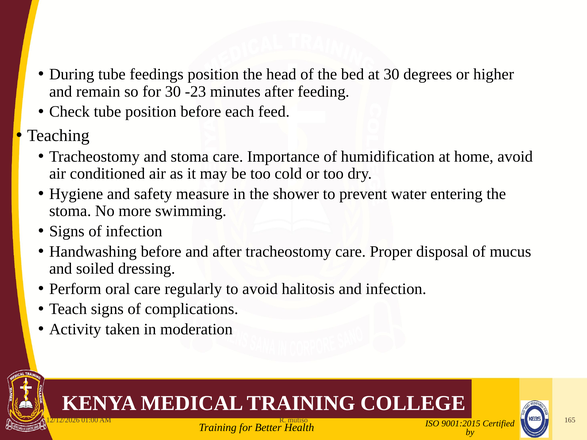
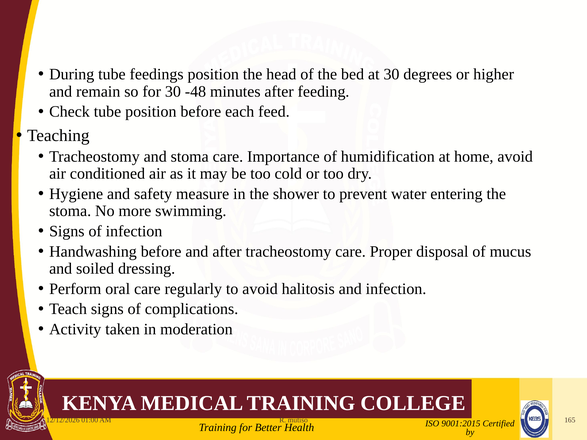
-23: -23 -> -48
